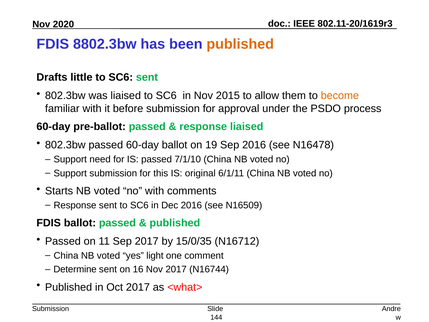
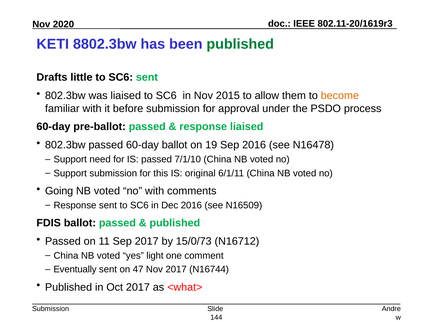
FDIS at (53, 44): FDIS -> KETI
published at (240, 44) colour: orange -> green
Starts: Starts -> Going
15/0/35: 15/0/35 -> 15/0/73
Determine: Determine -> Eventually
16: 16 -> 47
